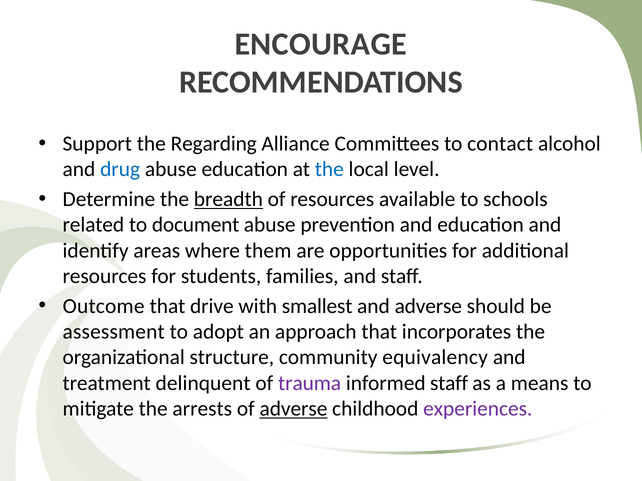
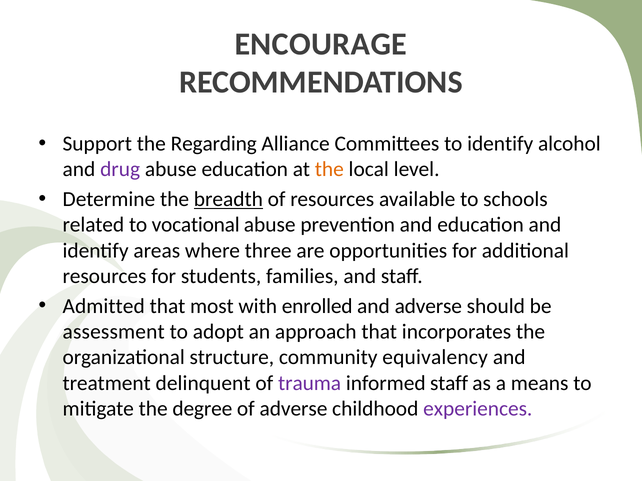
to contact: contact -> identify
drug colour: blue -> purple
the at (329, 169) colour: blue -> orange
document: document -> vocational
them: them -> three
Outcome: Outcome -> Admitted
drive: drive -> most
smallest: smallest -> enrolled
arrests: arrests -> degree
adverse at (293, 409) underline: present -> none
